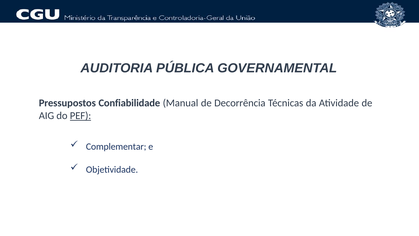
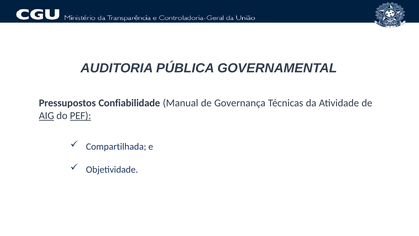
Decorrência: Decorrência -> Governança
AIG underline: none -> present
Complementar: Complementar -> Compartilhada
